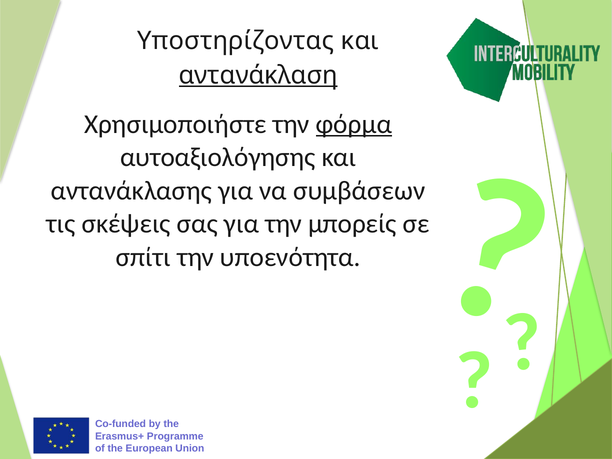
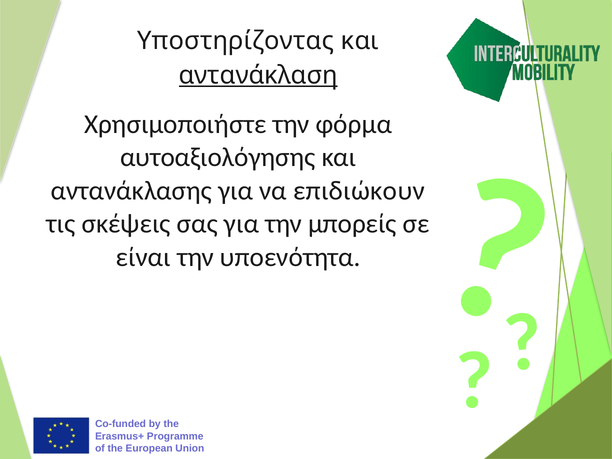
φόρμα underline: present -> none
συμβάσεων: συμβάσεων -> επιδιώκουν
σπίτι: σπίτι -> είναι
